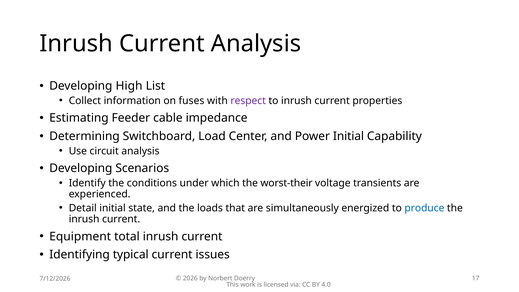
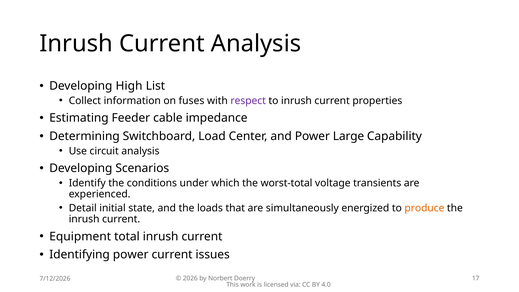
Power Initial: Initial -> Large
worst-their: worst-their -> worst-total
produce colour: blue -> orange
Identifying typical: typical -> power
